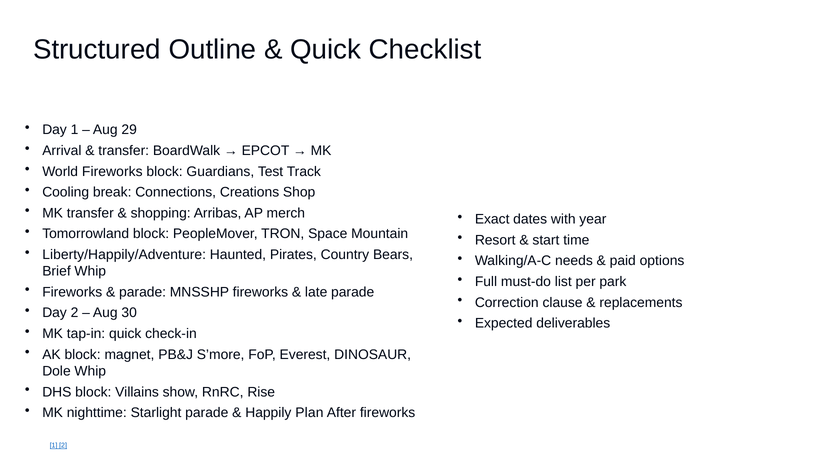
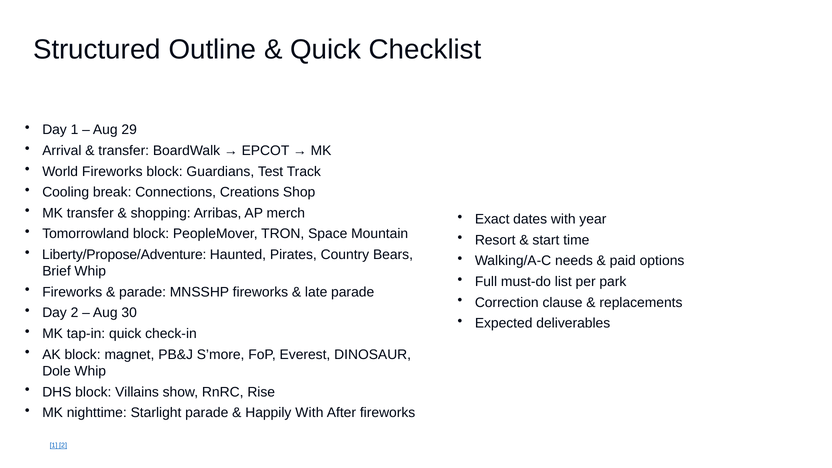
Liberty/Happily/Adventure: Liberty/Happily/Adventure -> Liberty/Propose/Adventure
Happily Plan: Plan -> With
